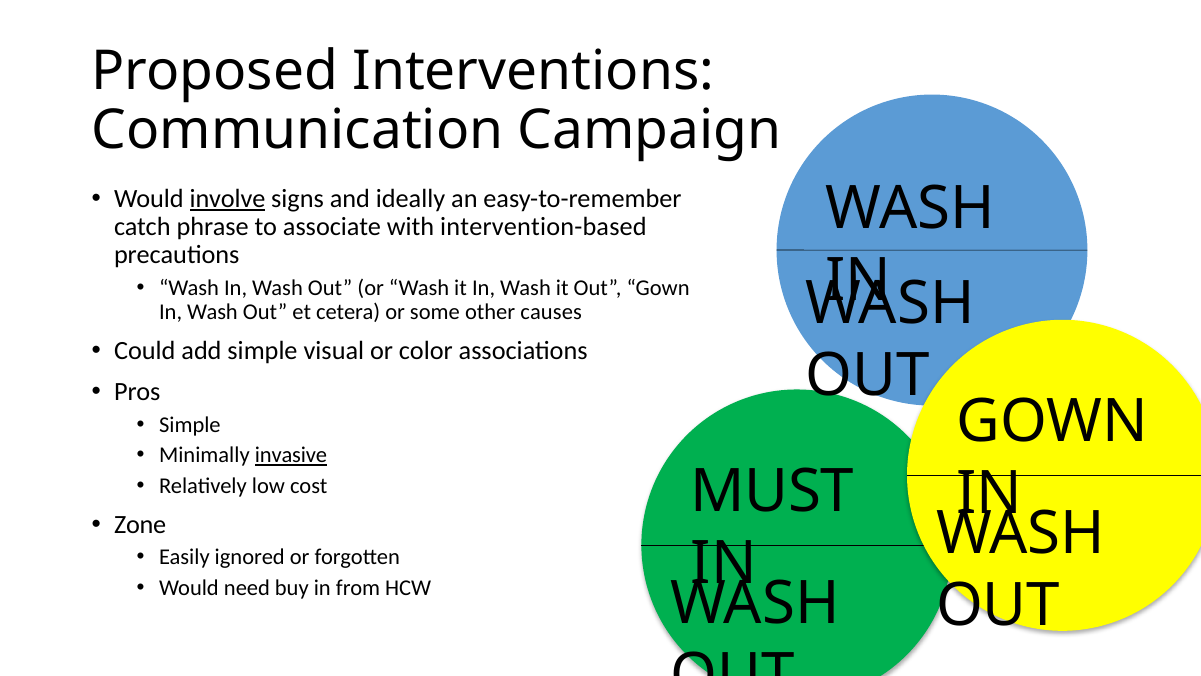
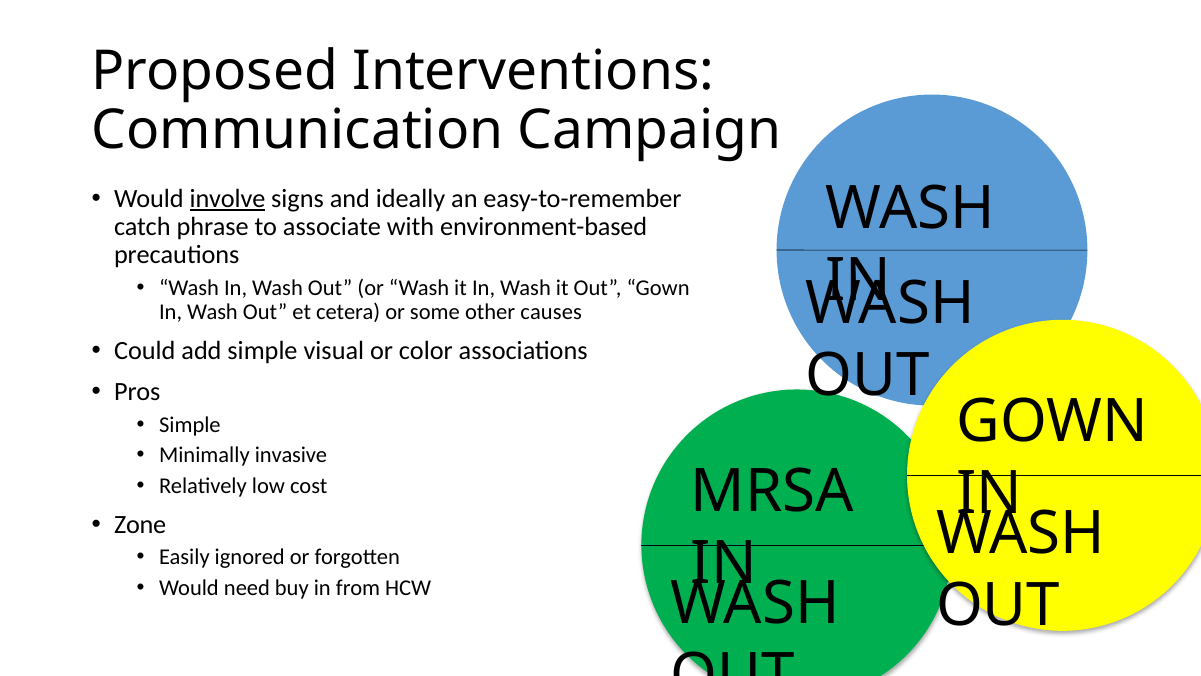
intervention-based: intervention-based -> environment-based
invasive underline: present -> none
MUST: MUST -> MRSA
